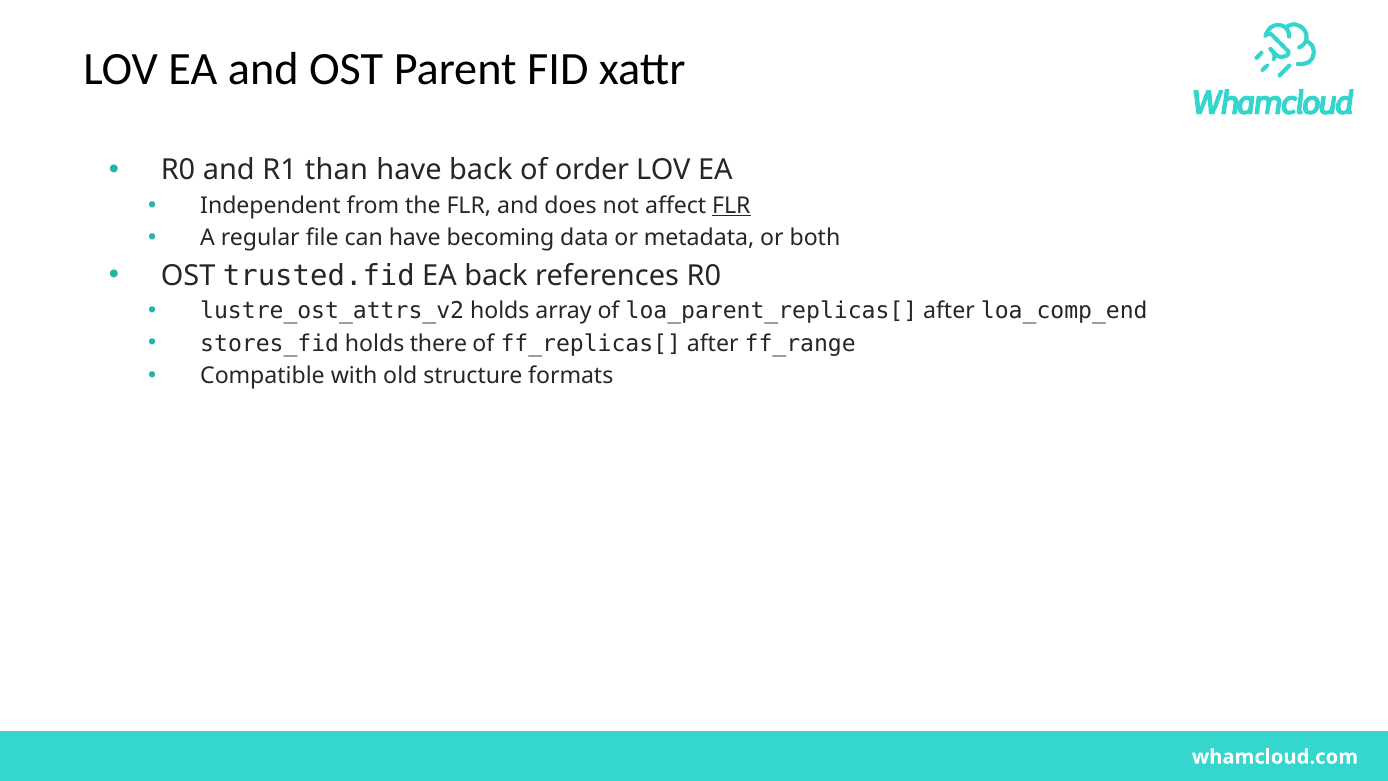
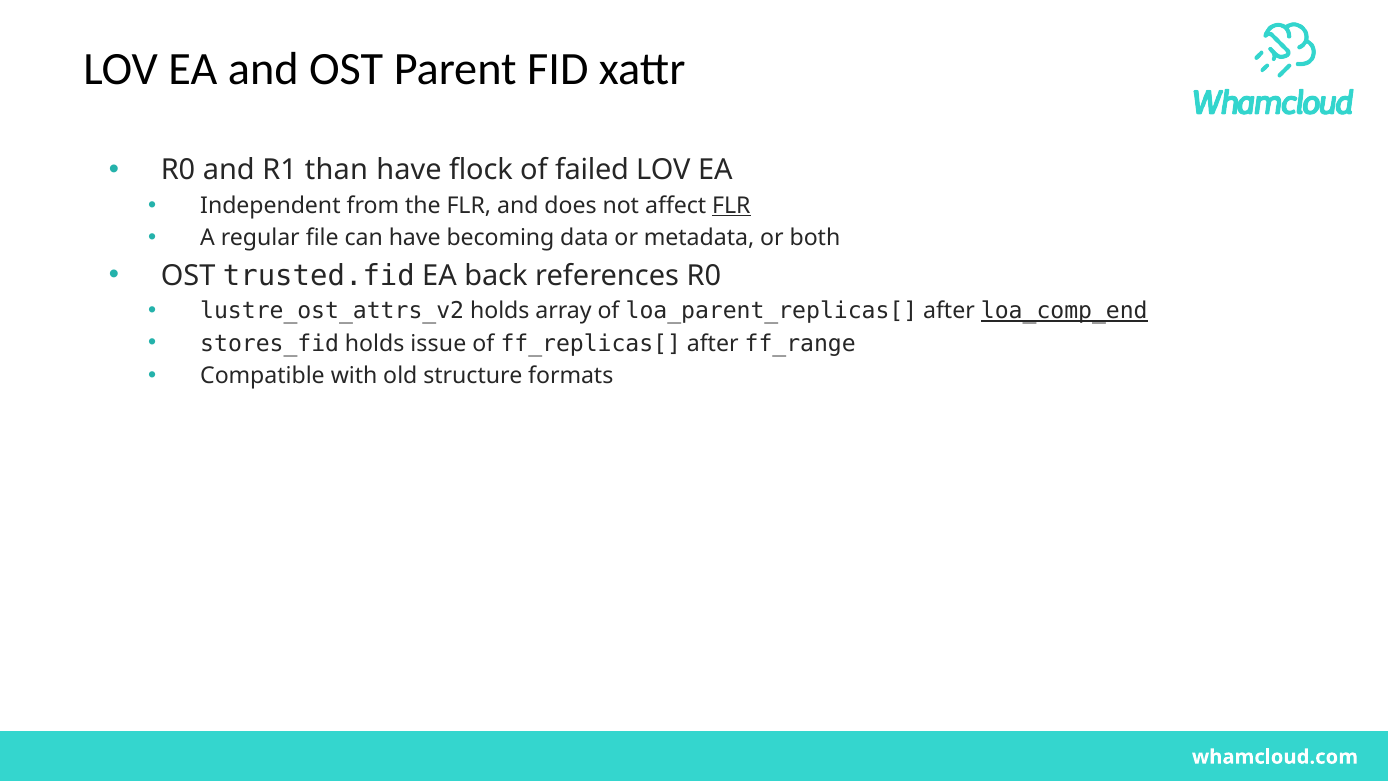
have back: back -> flock
order: order -> failed
loa_comp_end underline: none -> present
there: there -> issue
